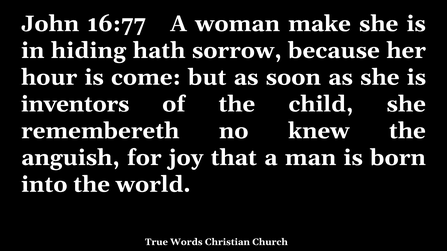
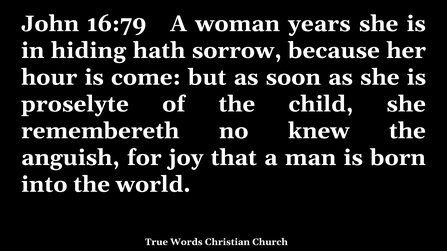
16:77: 16:77 -> 16:79
make: make -> years
inventors: inventors -> proselyte
